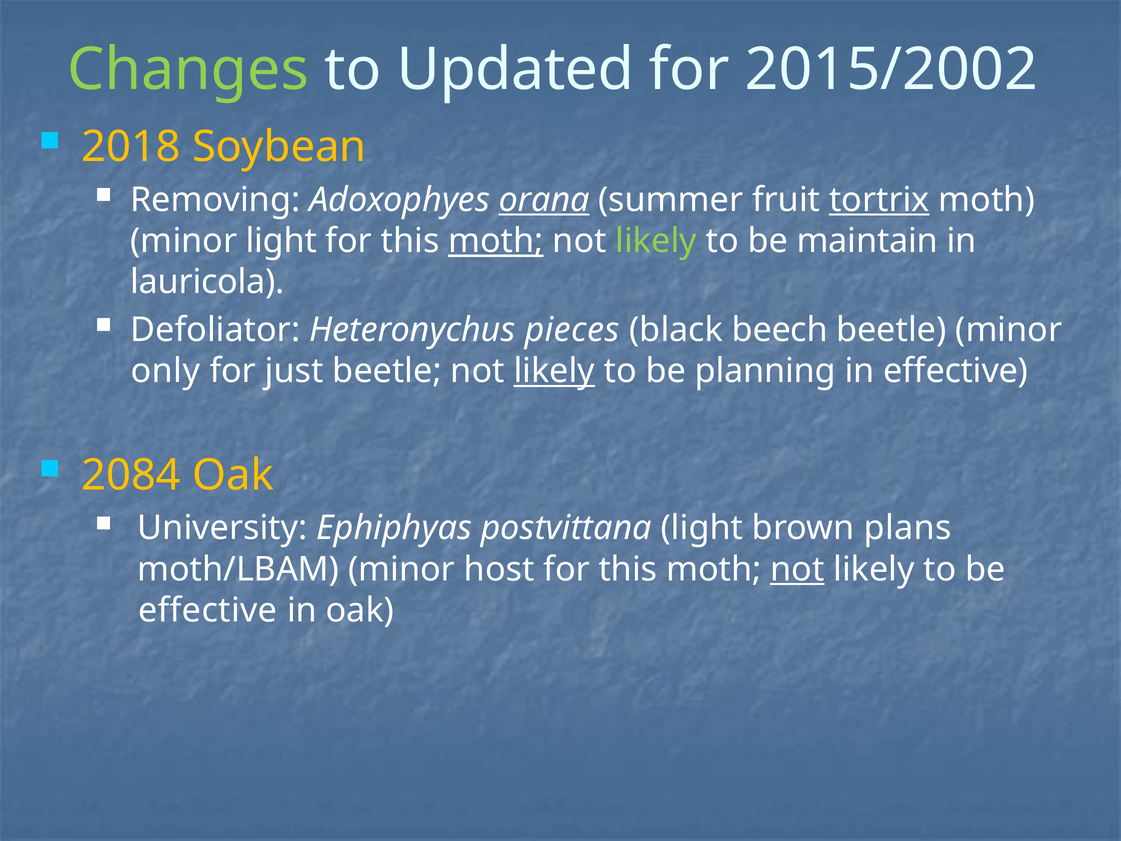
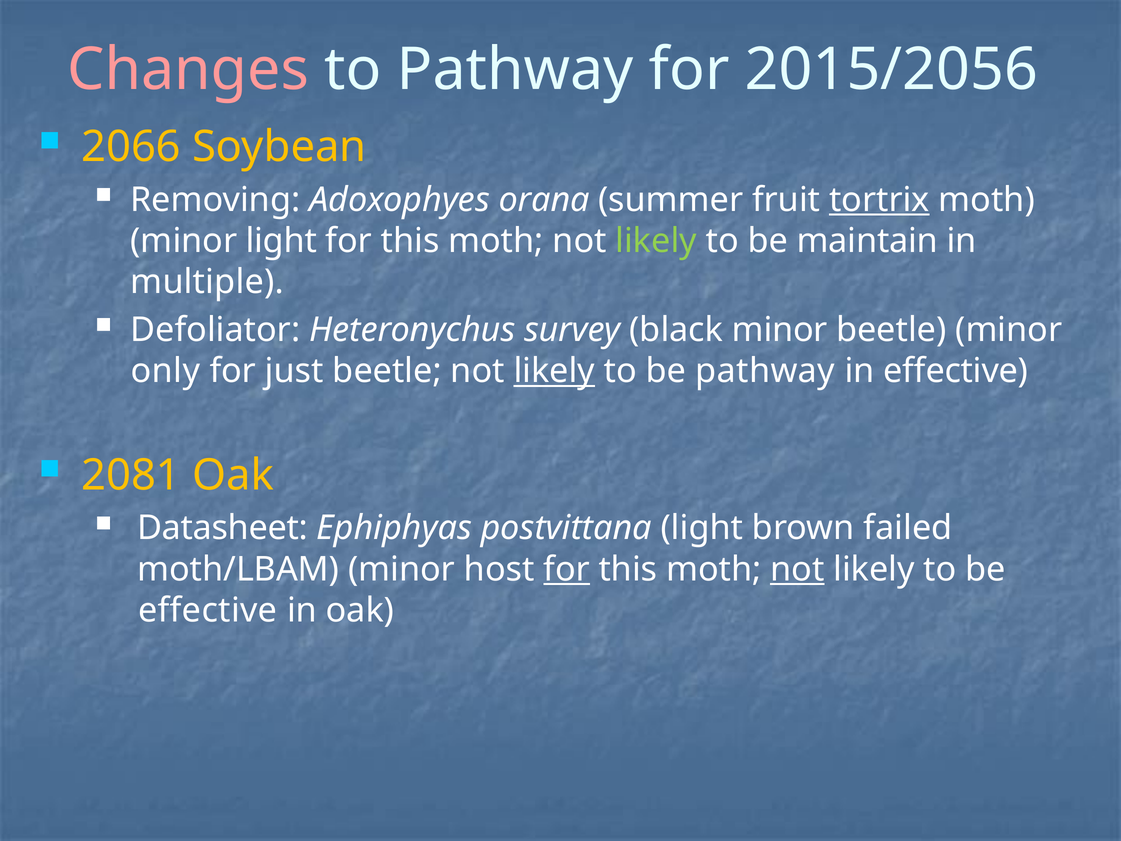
Changes colour: light green -> pink
to Updated: Updated -> Pathway
2015/2002: 2015/2002 -> 2015/2056
2018: 2018 -> 2066
orana underline: present -> none
moth at (496, 241) underline: present -> none
lauricola: lauricola -> multiple
pieces: pieces -> survey
black beech: beech -> minor
be planning: planning -> pathway
2084: 2084 -> 2081
University: University -> Datasheet
plans: plans -> failed
for at (567, 569) underline: none -> present
